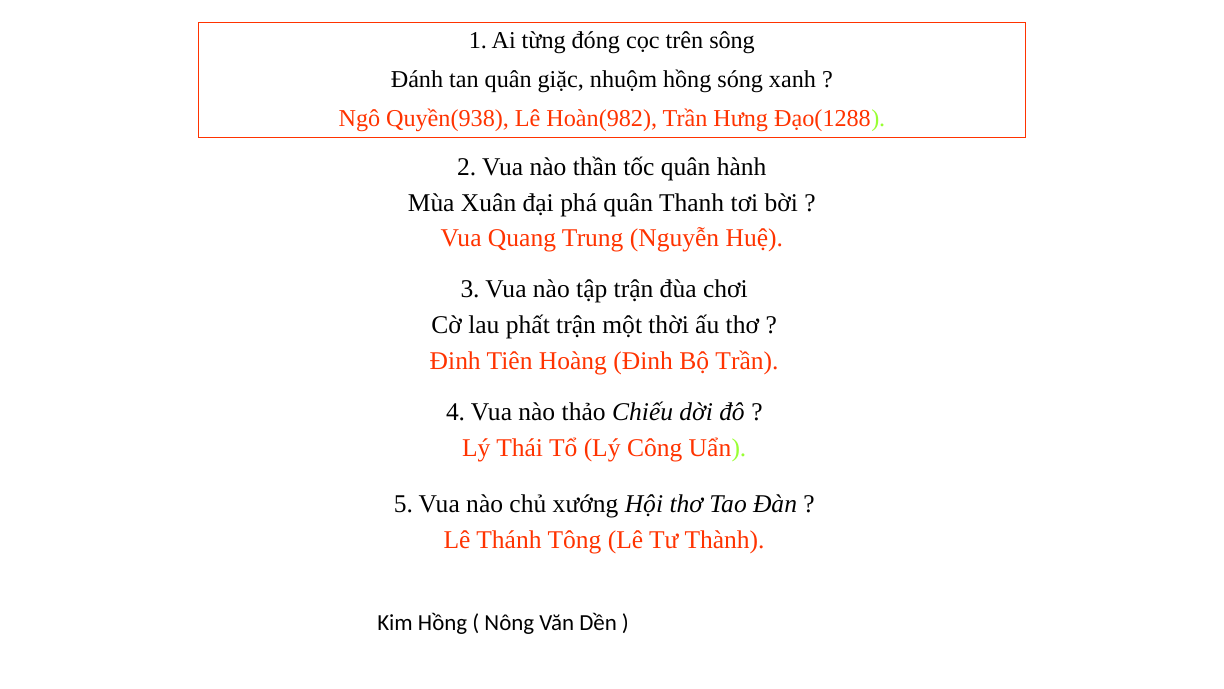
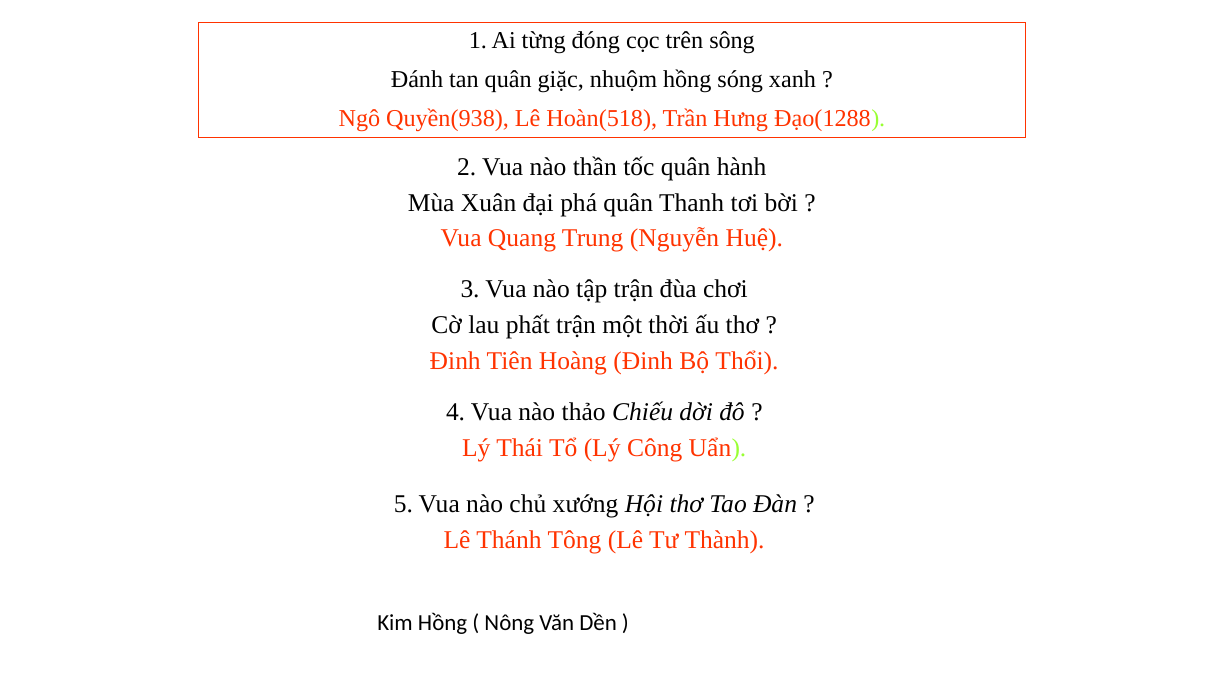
Hoàn(982: Hoàn(982 -> Hoàn(518
Bộ Trần: Trần -> Thổi
